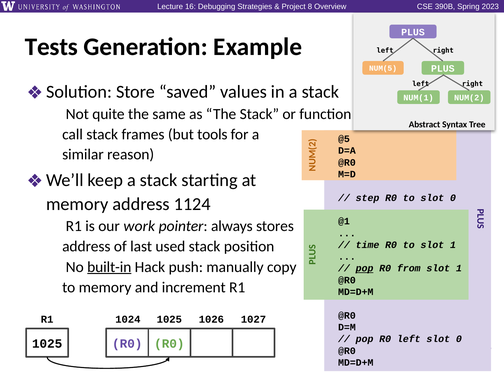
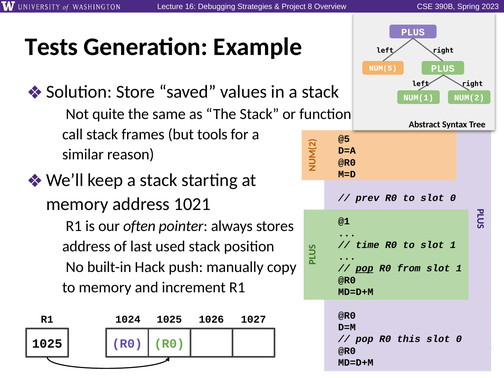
step: step -> prev
1124: 1124 -> 1021
work: work -> often
built-in underline: present -> none
R0 left: left -> this
